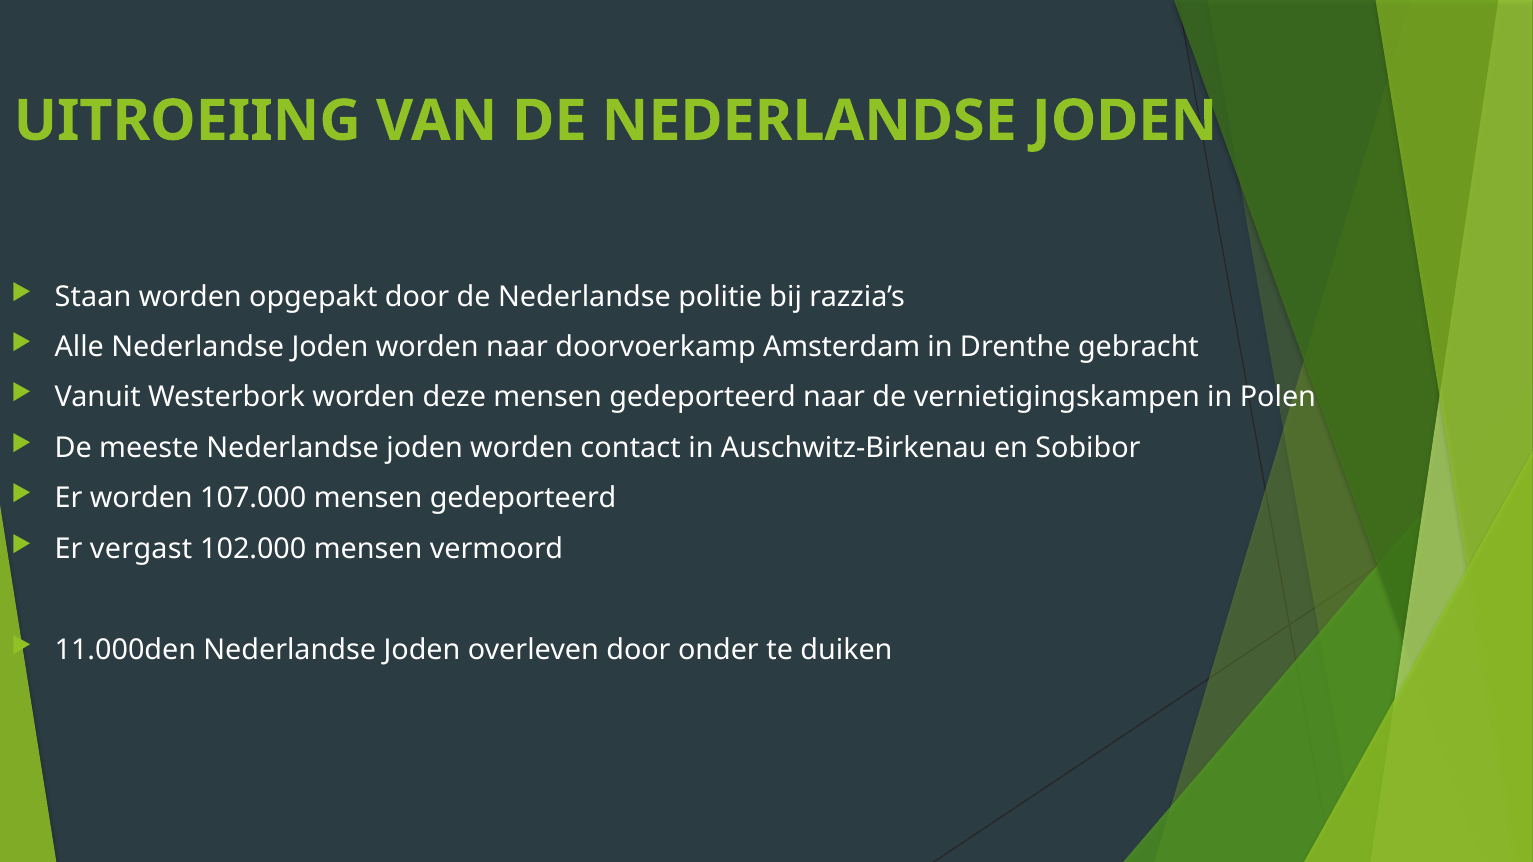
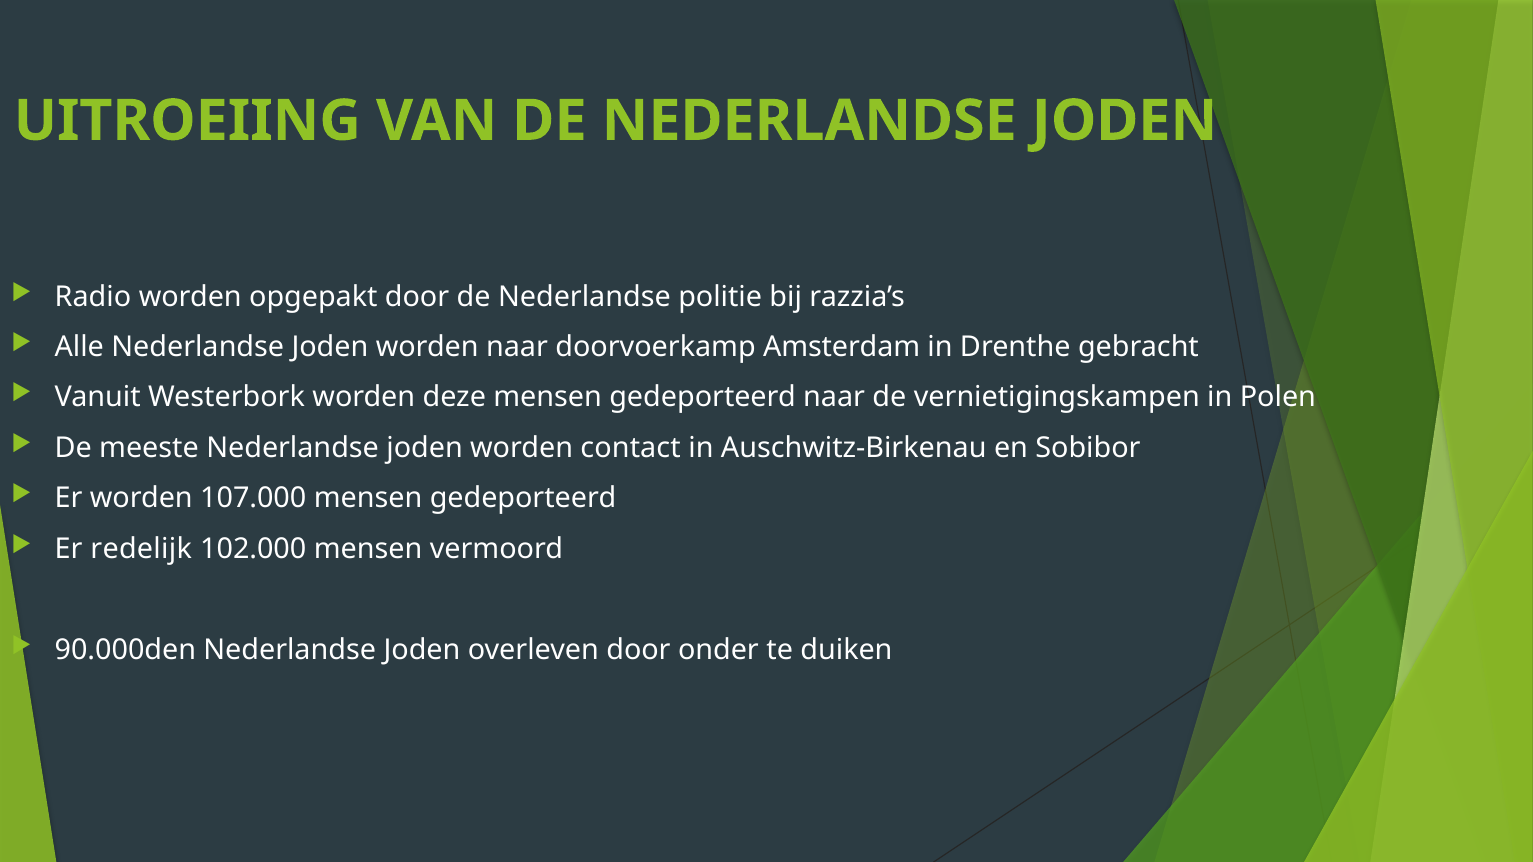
Staan: Staan -> Radio
vergast: vergast -> redelijk
11.000den: 11.000den -> 90.000den
